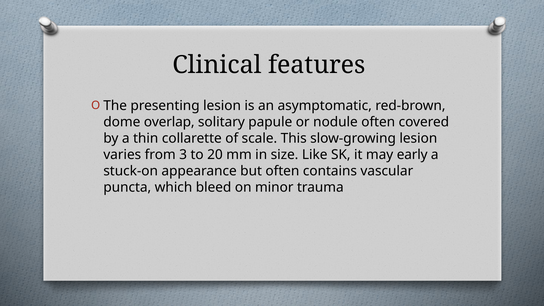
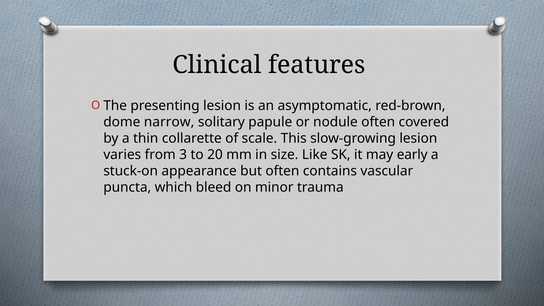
overlap: overlap -> narrow
